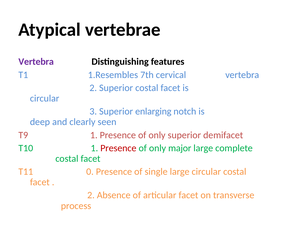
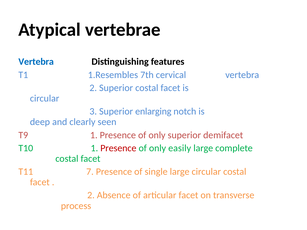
Vertebra at (36, 62) colour: purple -> blue
major: major -> easily
0: 0 -> 7
